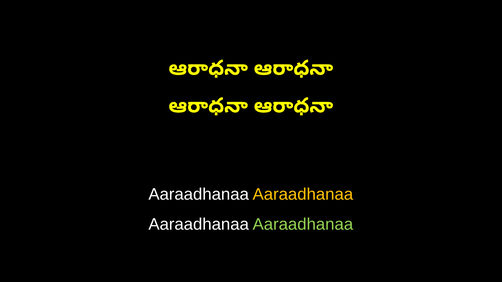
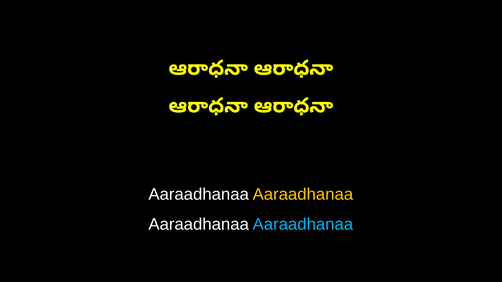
Aaraadhanaa at (303, 225) colour: light green -> light blue
